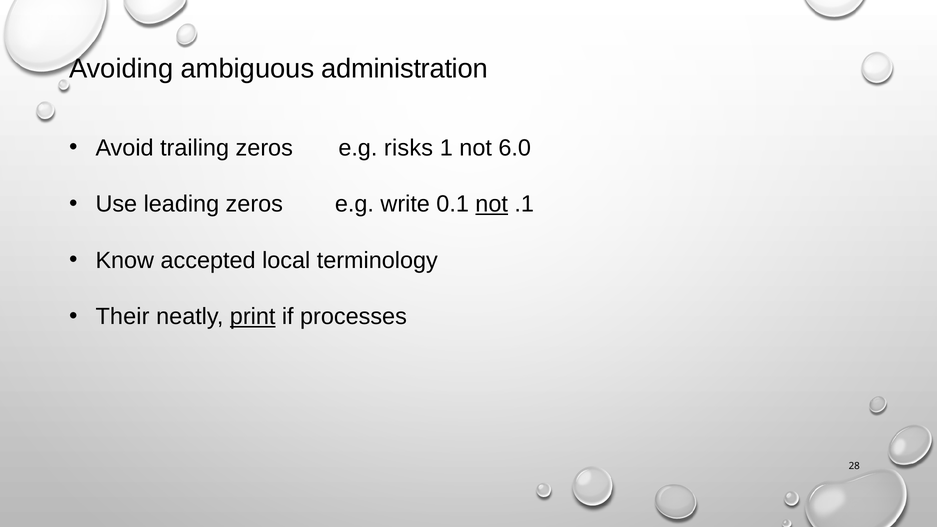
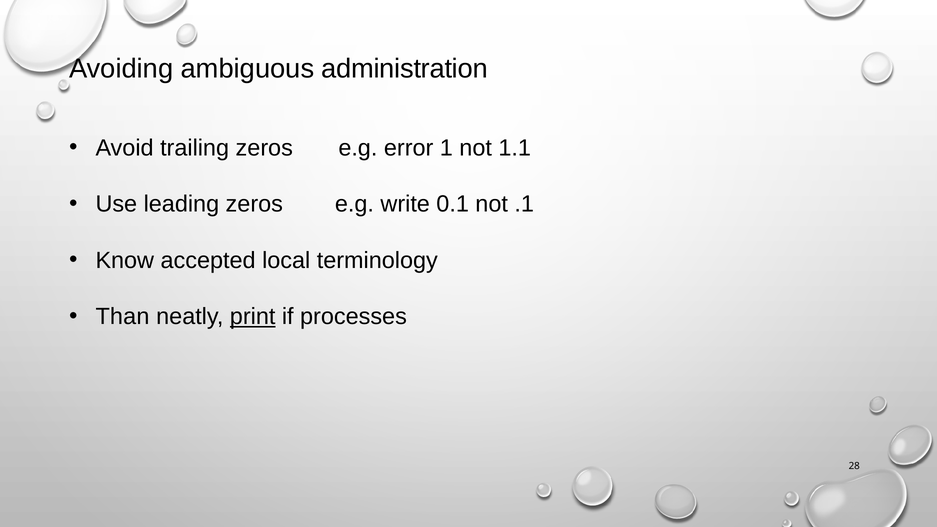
risks: risks -> error
6.0: 6.0 -> 1.1
not at (492, 204) underline: present -> none
Their: Their -> Than
